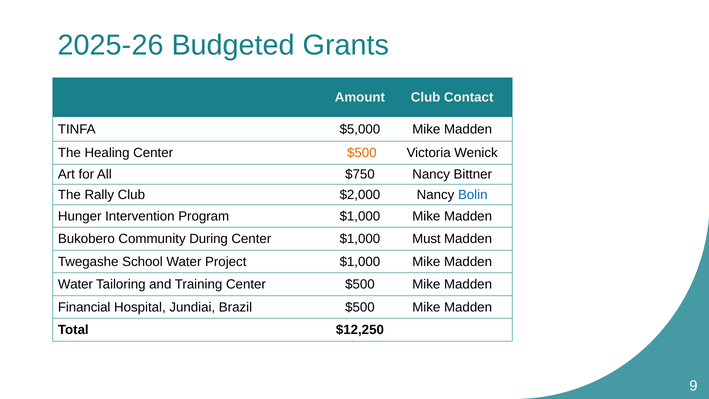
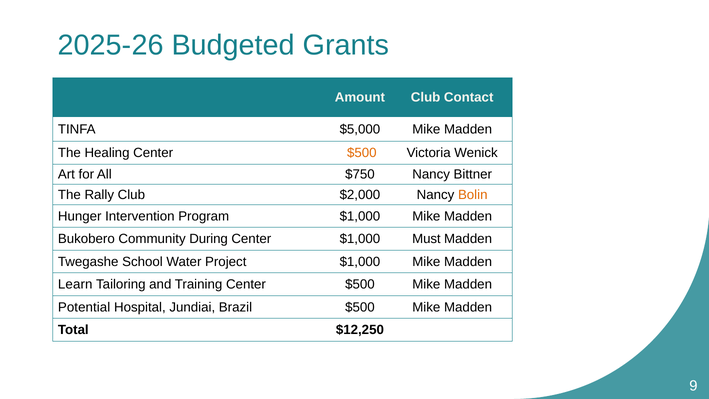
Bolin colour: blue -> orange
Water at (75, 284): Water -> Learn
Financial: Financial -> Potential
